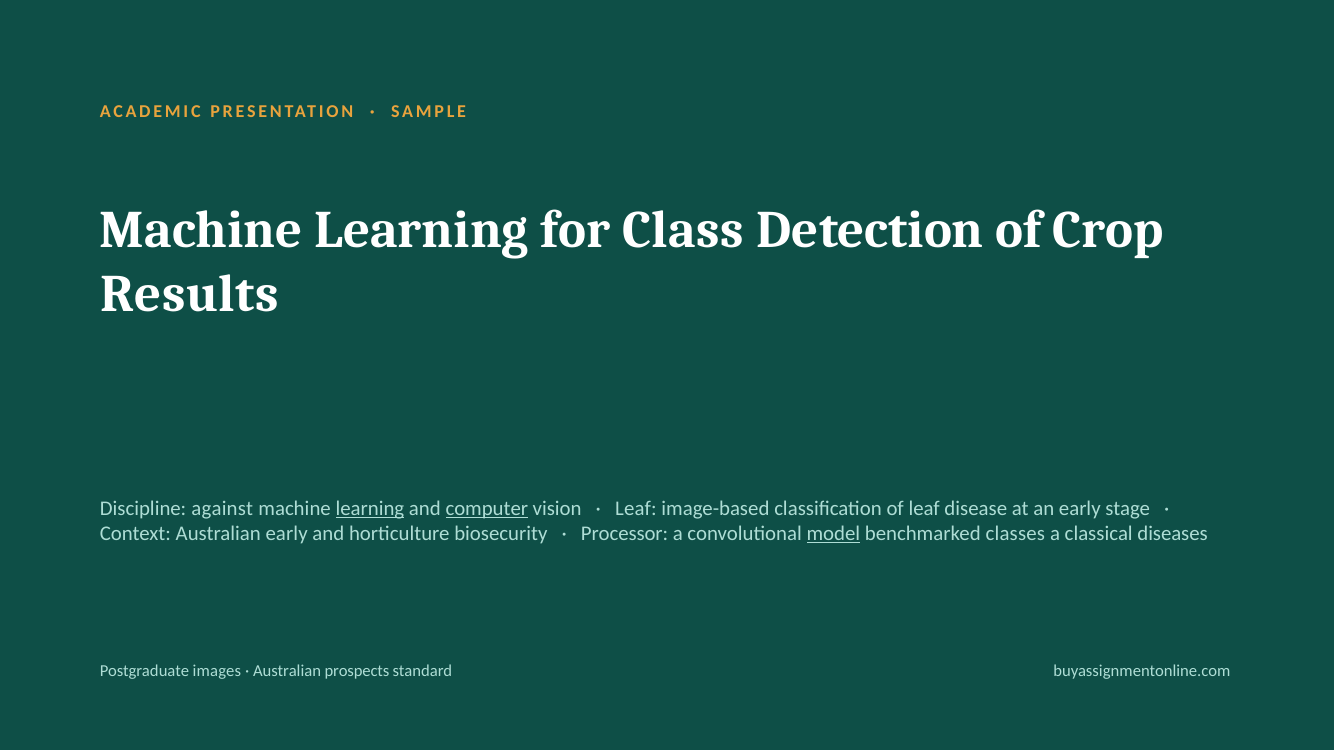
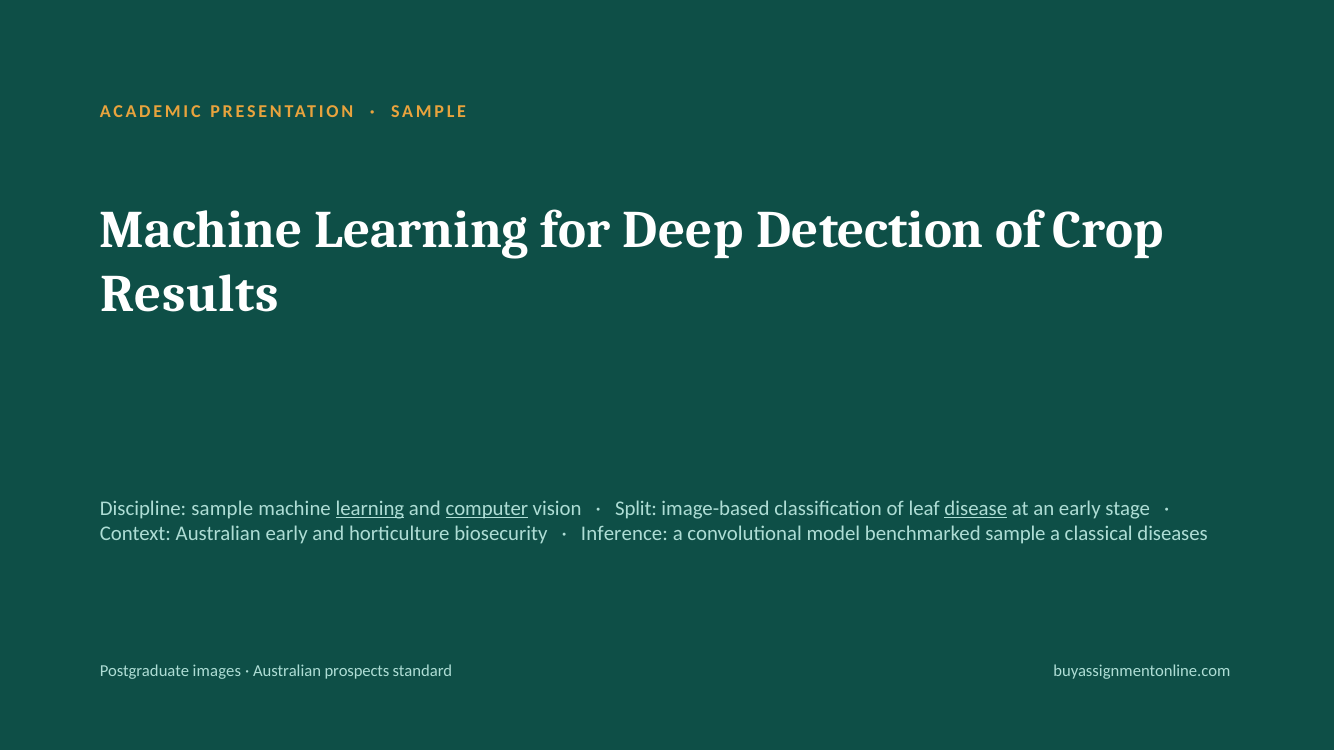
Class: Class -> Deep
Discipline against: against -> sample
Leaf at (636, 509): Leaf -> Split
disease underline: none -> present
Processor: Processor -> Inference
model underline: present -> none
benchmarked classes: classes -> sample
